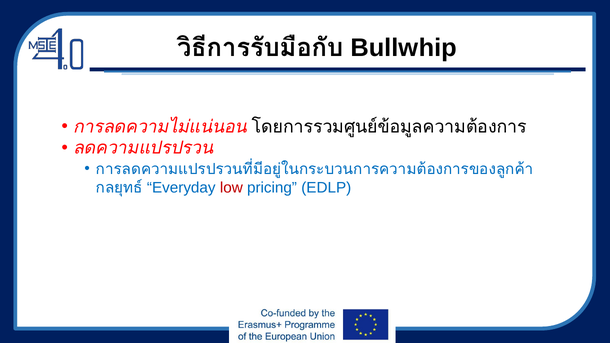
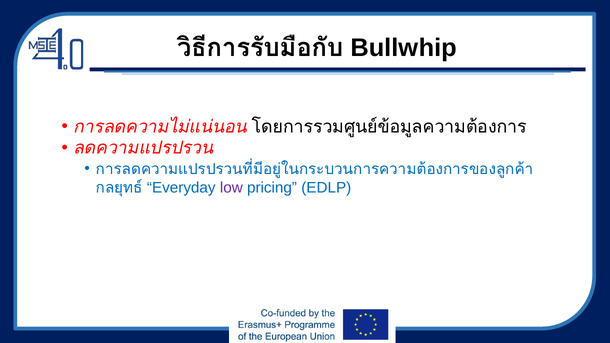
low colour: red -> purple
